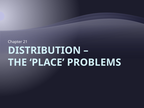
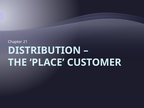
PROBLEMS: PROBLEMS -> CUSTOMER
